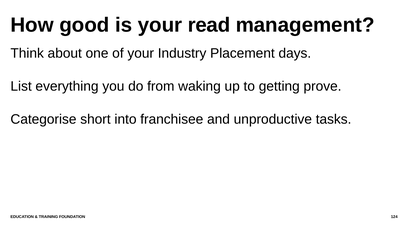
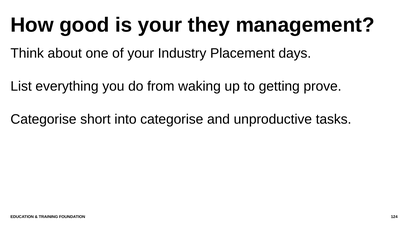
read: read -> they
into franchisee: franchisee -> categorise
